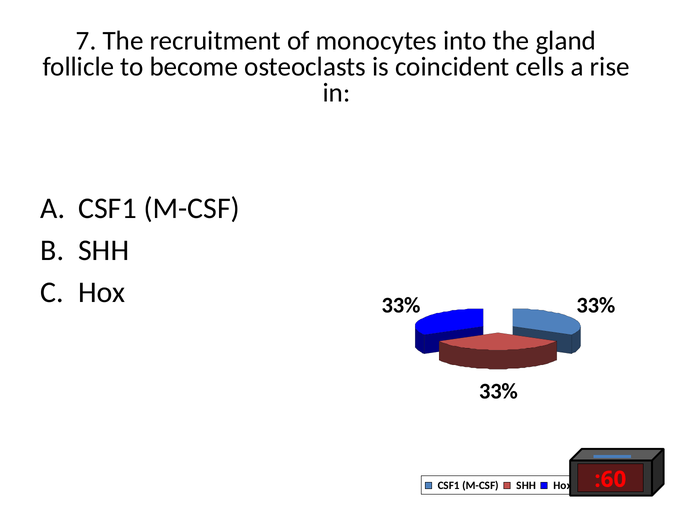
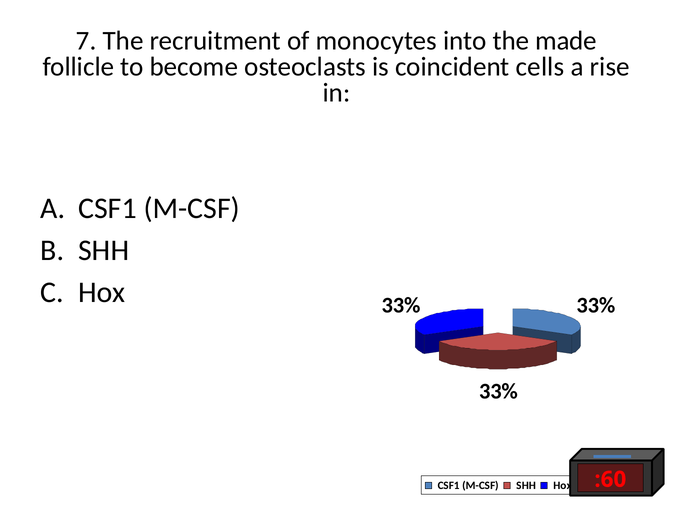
gland: gland -> made
